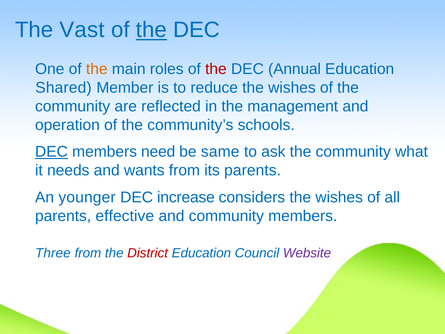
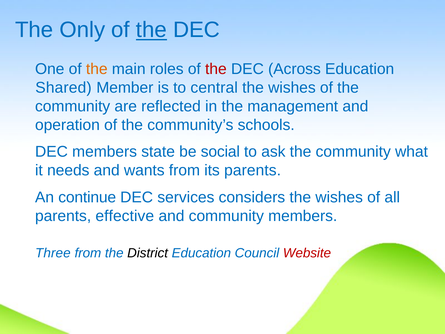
Vast: Vast -> Only
Annual: Annual -> Across
reduce: reduce -> central
DEC at (51, 152) underline: present -> none
need: need -> state
same: same -> social
younger: younger -> continue
increase: increase -> services
District colour: red -> black
Website colour: purple -> red
